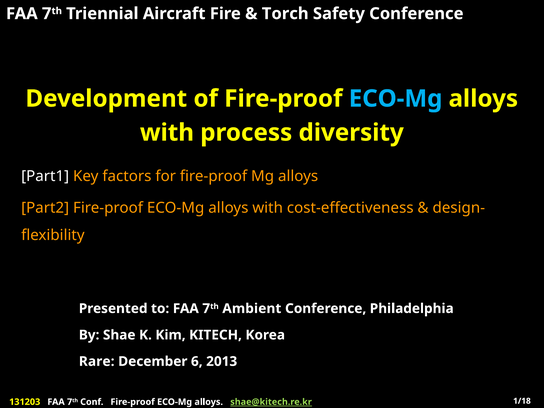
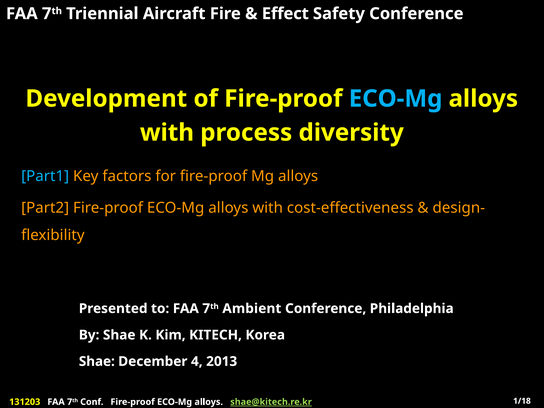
Torch: Torch -> Effect
Part1 colour: white -> light blue
Rare at (97, 361): Rare -> Shae
6: 6 -> 4
